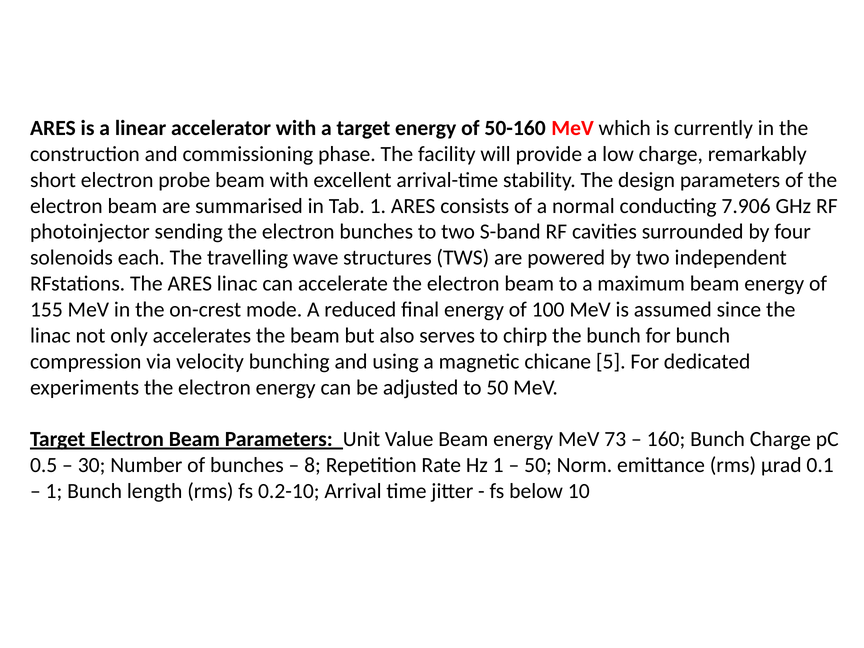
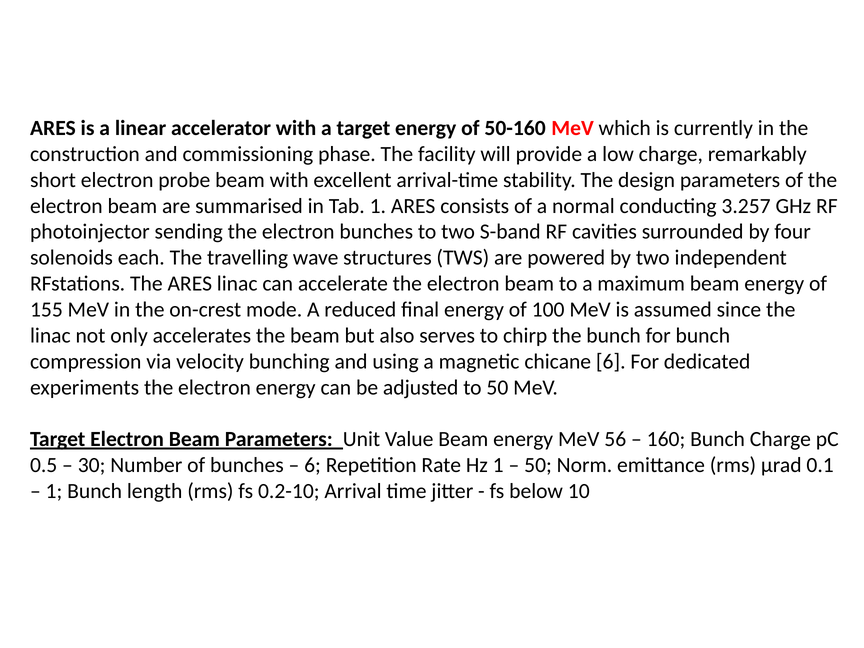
7.906: 7.906 -> 3.257
chicane 5: 5 -> 6
73: 73 -> 56
8 at (312, 465): 8 -> 6
